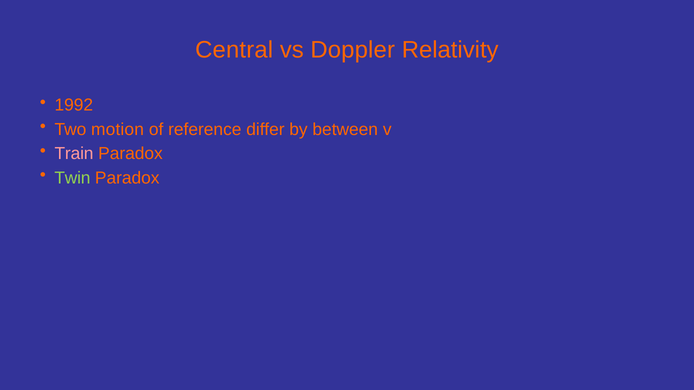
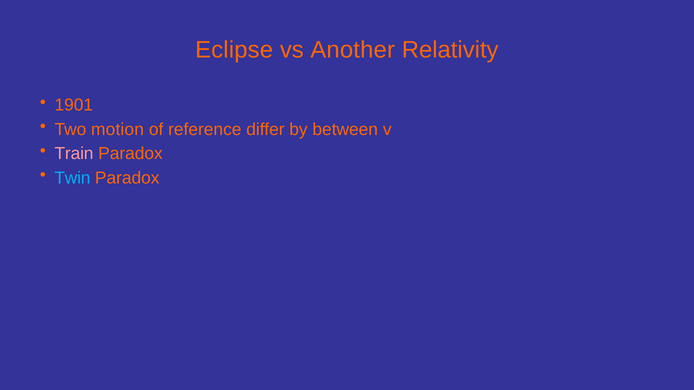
Central: Central -> Eclipse
Doppler: Doppler -> Another
1992: 1992 -> 1901
Twin colour: light green -> light blue
